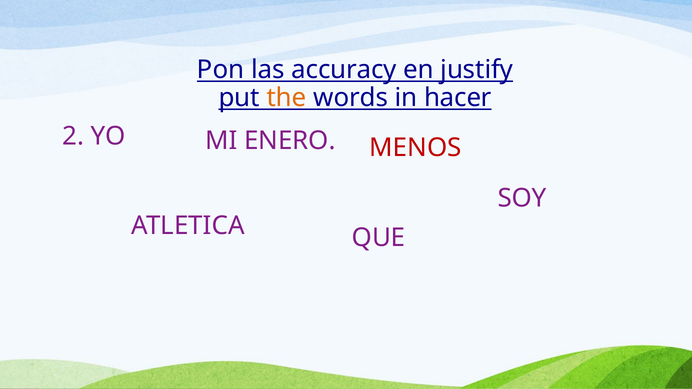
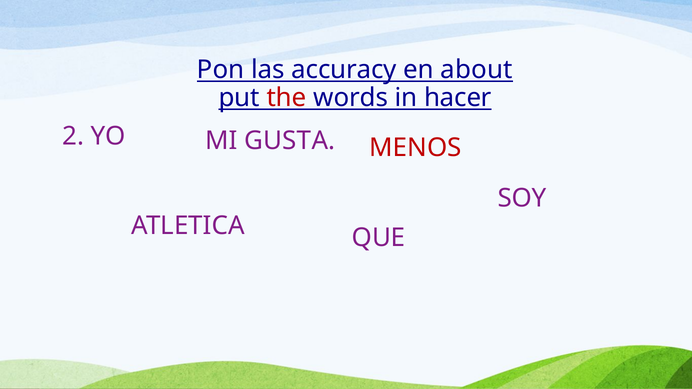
justify: justify -> about
the colour: orange -> red
ENERO: ENERO -> GUSTA
